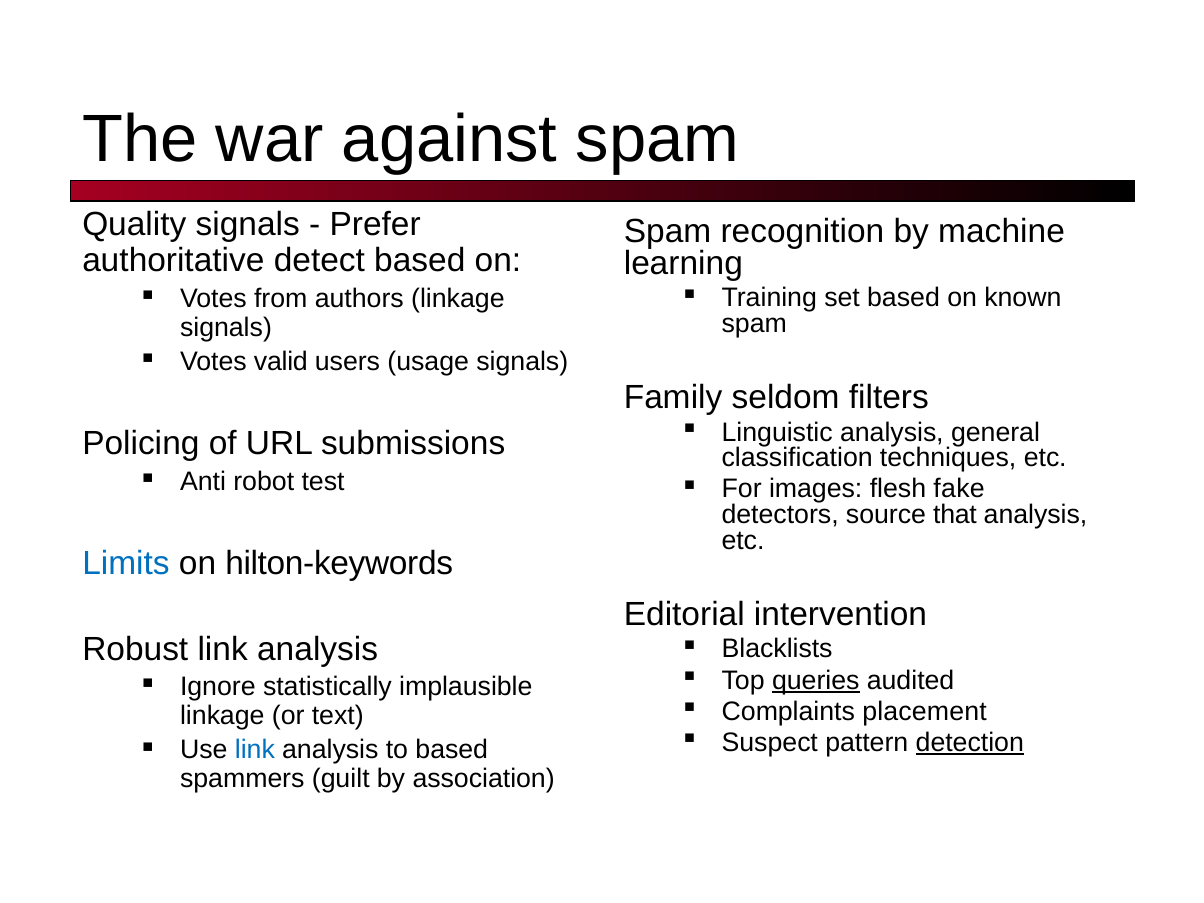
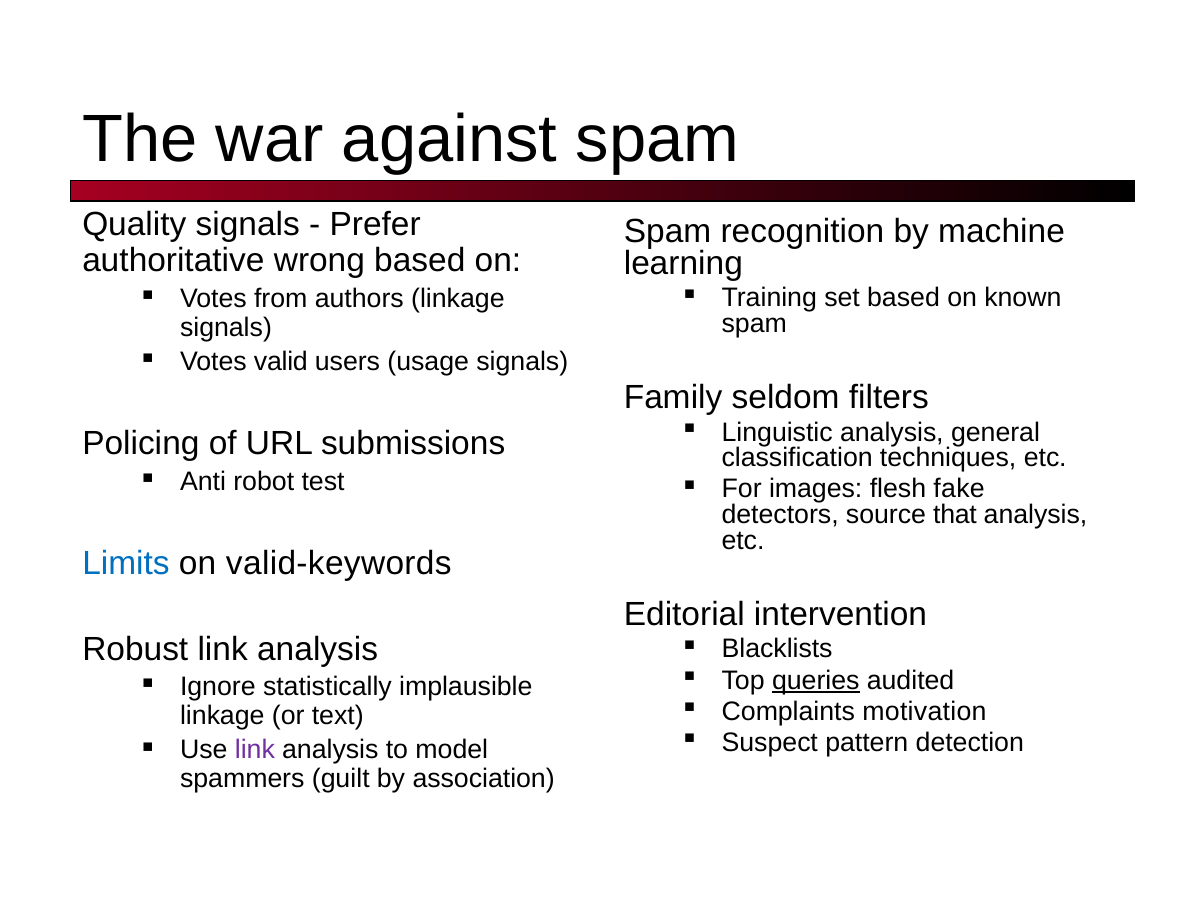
detect: detect -> wrong
hilton-keywords: hilton-keywords -> valid-keywords
placement: placement -> motivation
detection underline: present -> none
link at (255, 750) colour: blue -> purple
to based: based -> model
